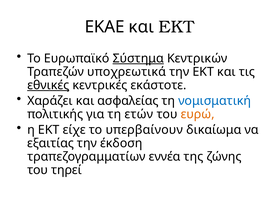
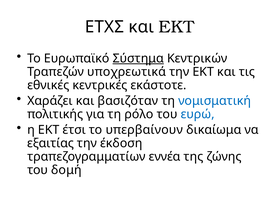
ΕΚΑΕ: ΕΚΑΕ -> ΕΤΧΣ
εθνικές underline: present -> none
ασφαλείας: ασφαλείας -> βασιζόταν
ετών: ετών -> ρόλο
ευρώ colour: orange -> blue
είχε: είχε -> έτσι
τηρεί: τηρεί -> δομή
